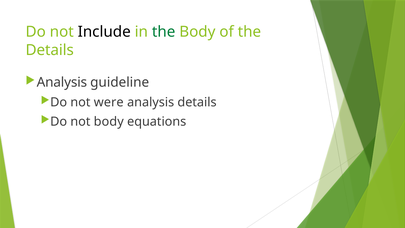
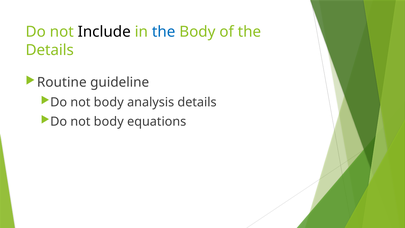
the at (164, 32) colour: green -> blue
Analysis at (62, 82): Analysis -> Routine
were at (109, 102): were -> body
